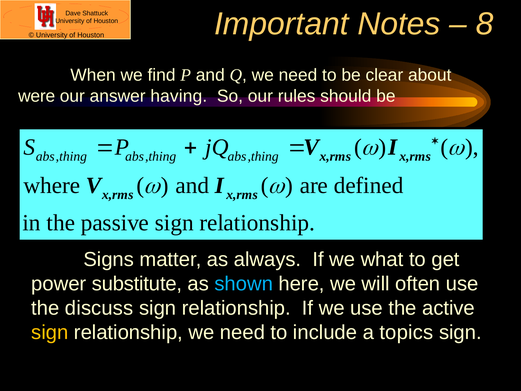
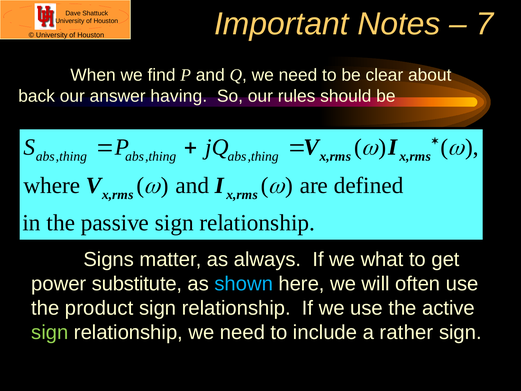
8: 8 -> 7
were: were -> back
discuss: discuss -> product
sign at (50, 332) colour: yellow -> light green
topics: topics -> rather
